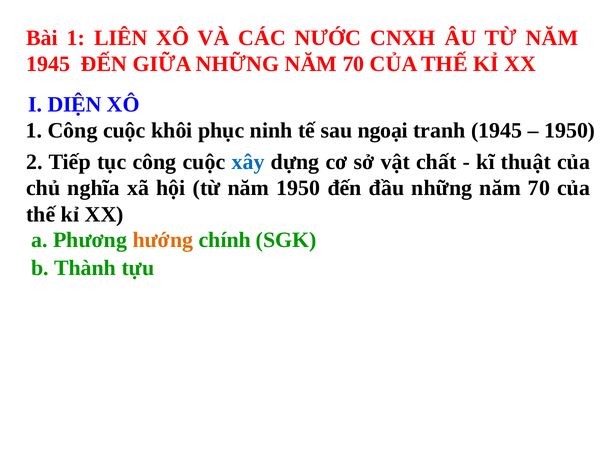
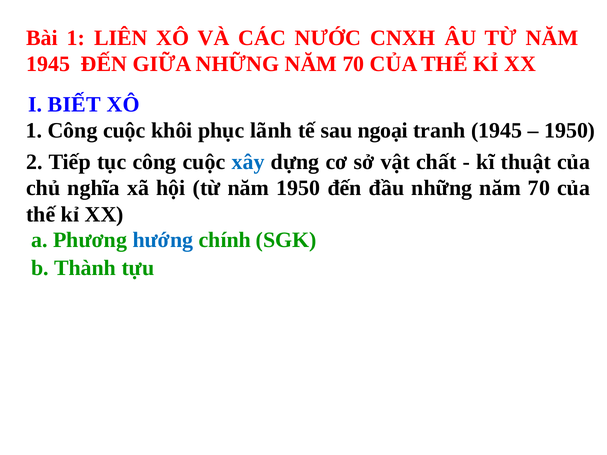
DIỆN: DIỆN -> BIẾT
ninh: ninh -> lãnh
hướng colour: orange -> blue
